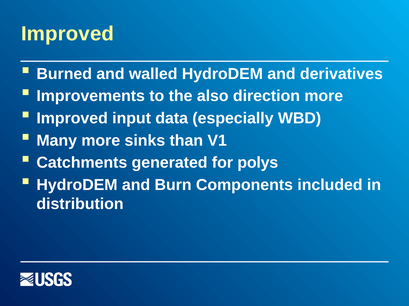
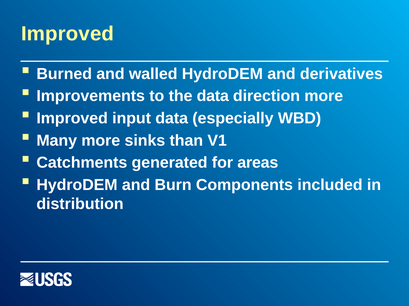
the also: also -> data
polys: polys -> areas
